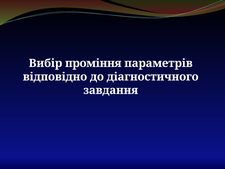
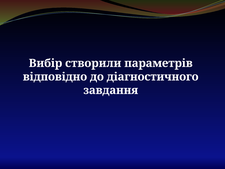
проміння: проміння -> створили
